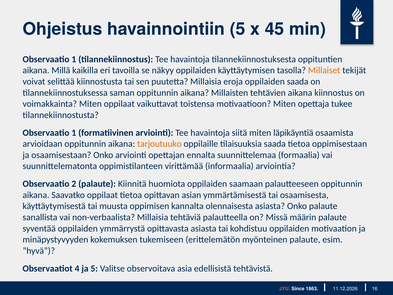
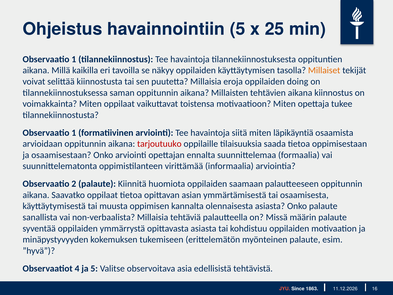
45: 45 -> 25
oppilaiden saada: saada -> doing
tarjoutuuko colour: orange -> red
